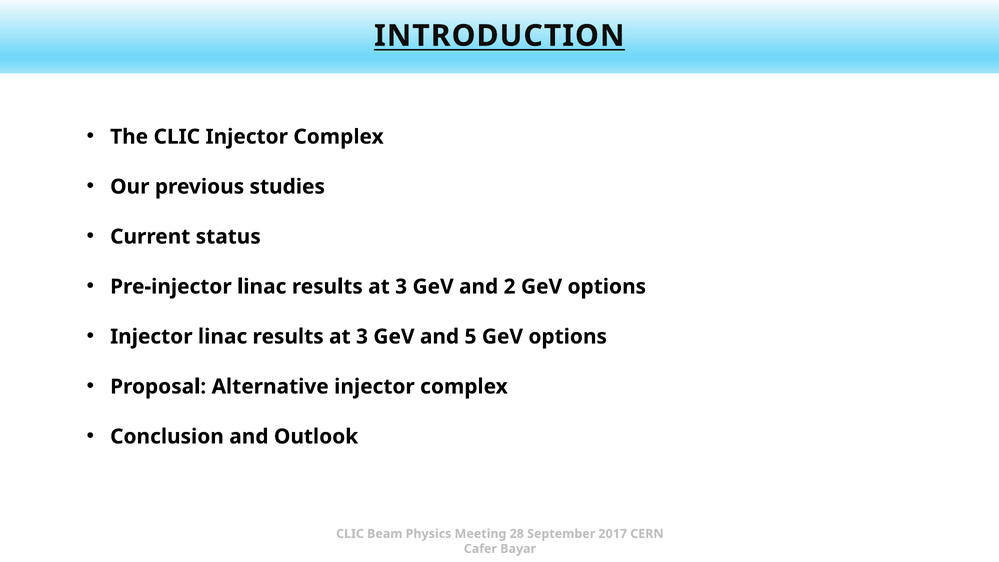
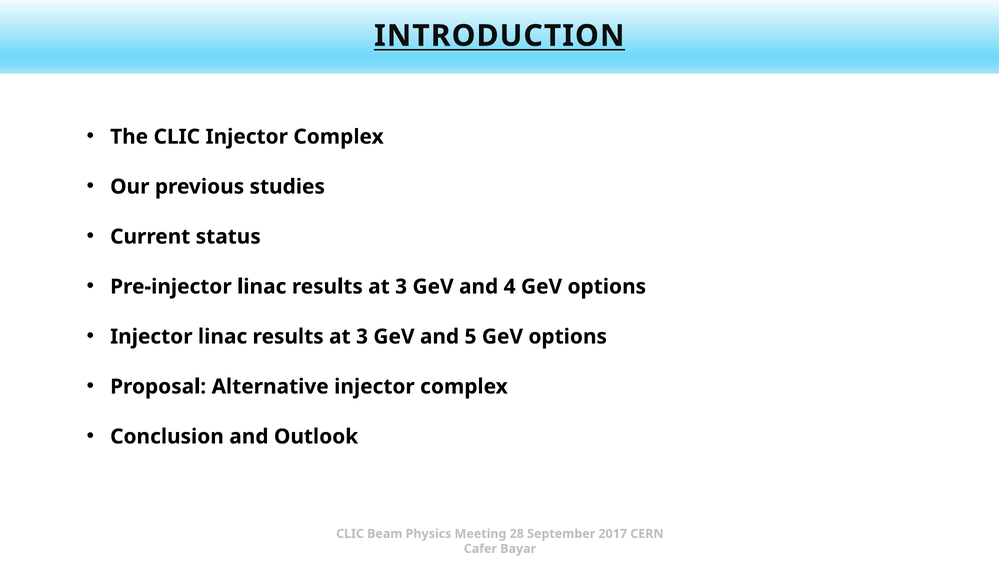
2: 2 -> 4
